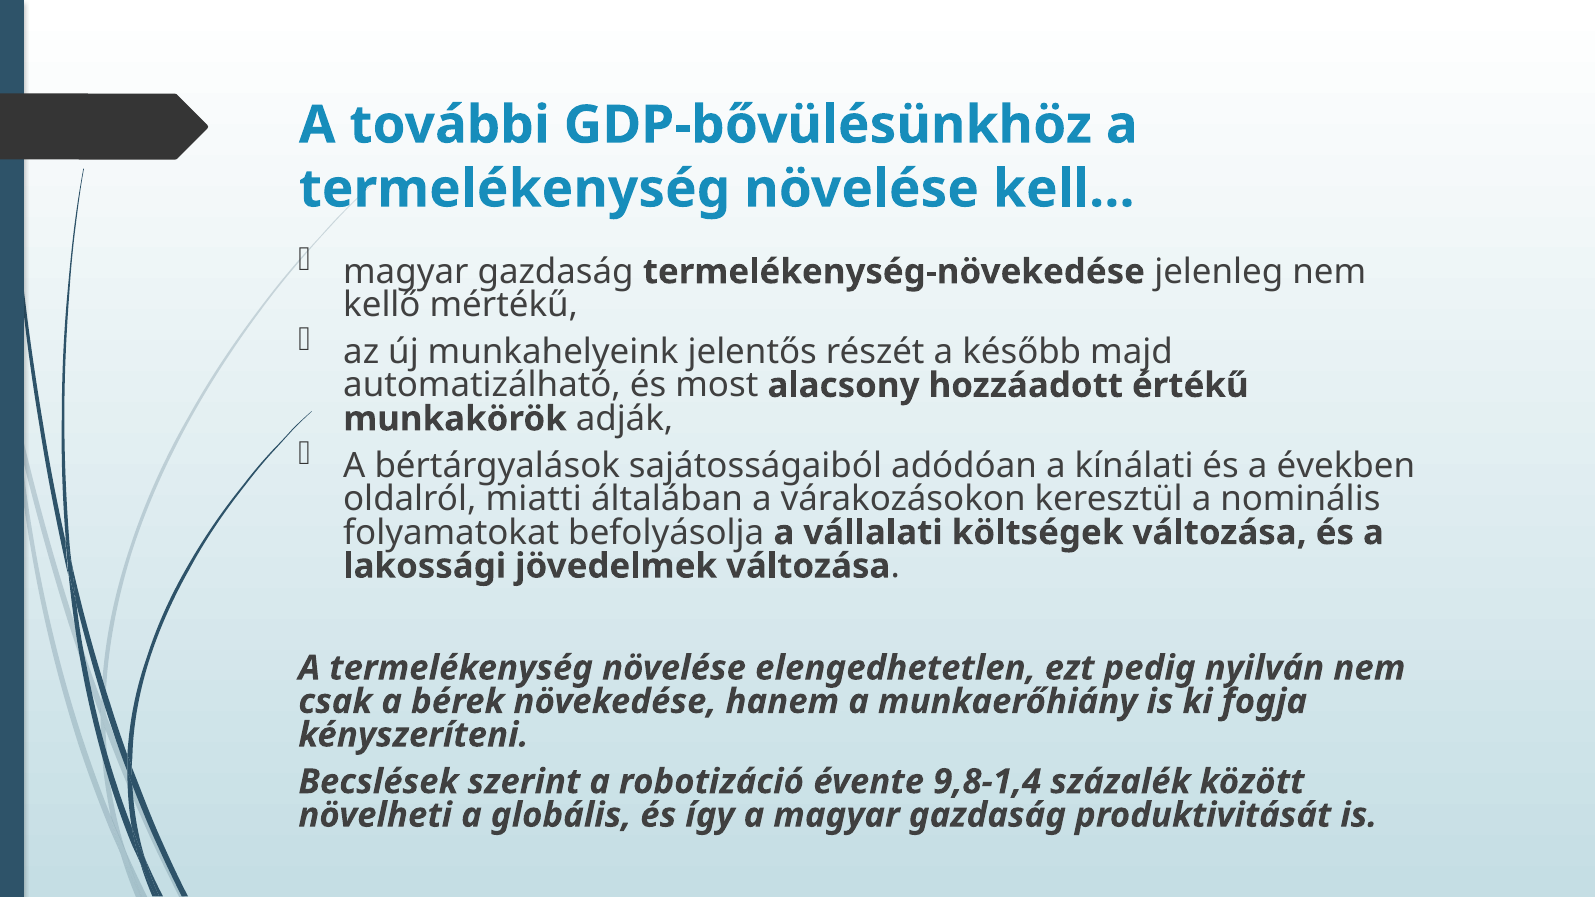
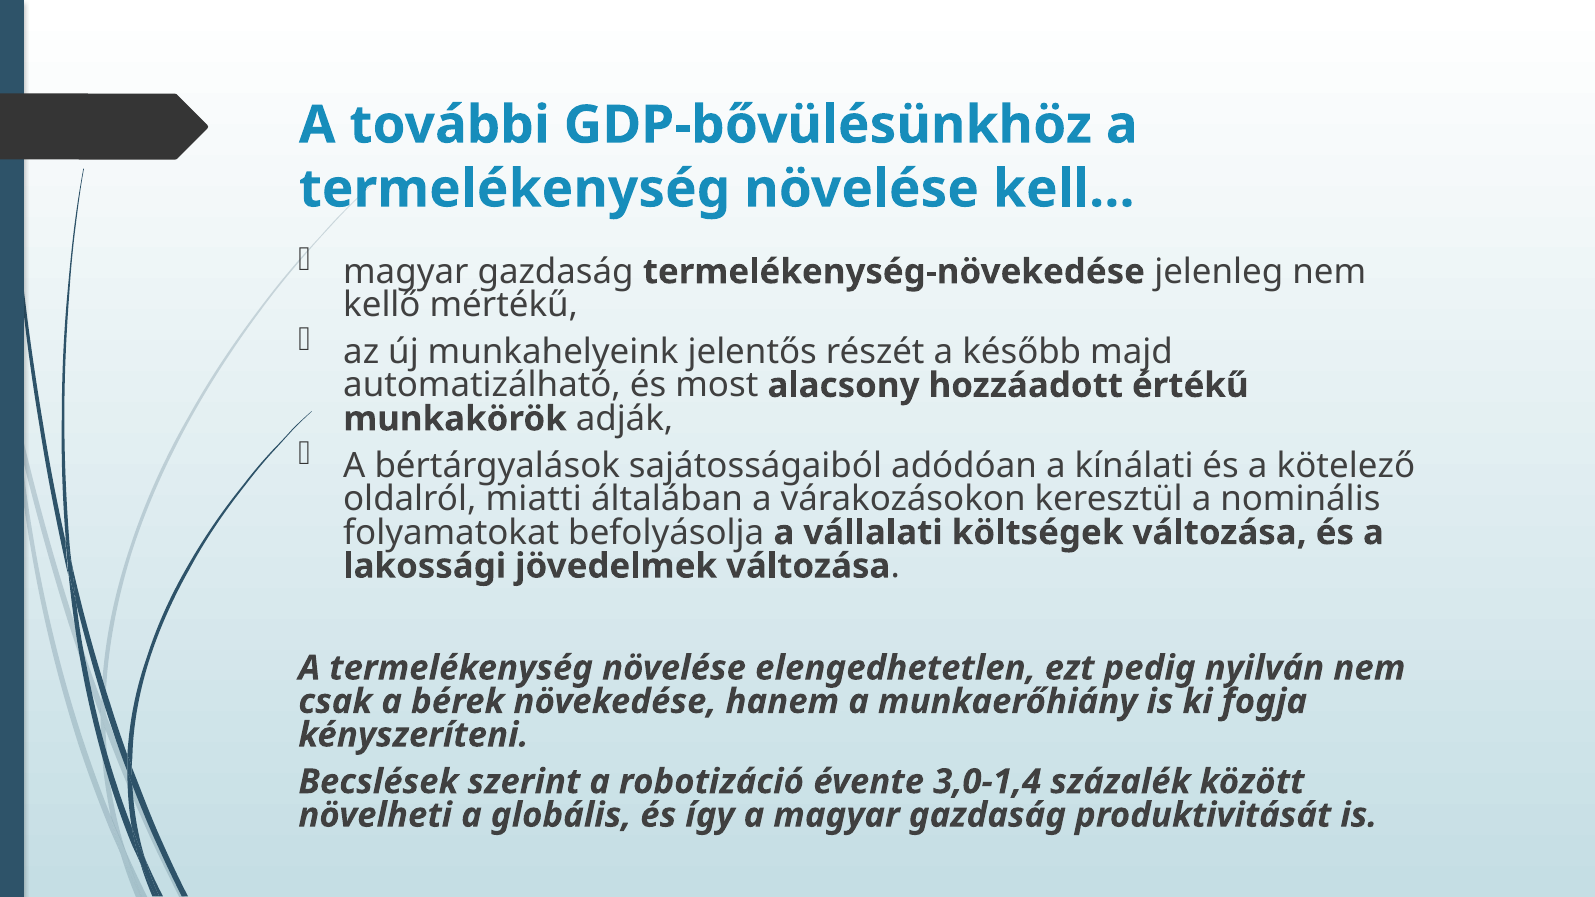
években: években -> kötelező
9,8-1,4: 9,8-1,4 -> 3,0-1,4
